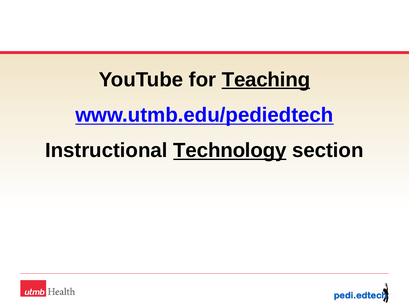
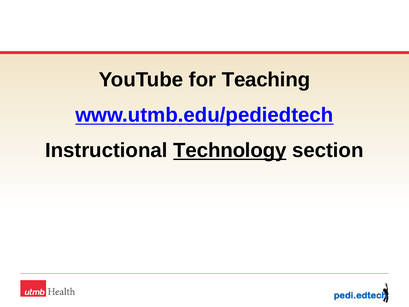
Teaching underline: present -> none
